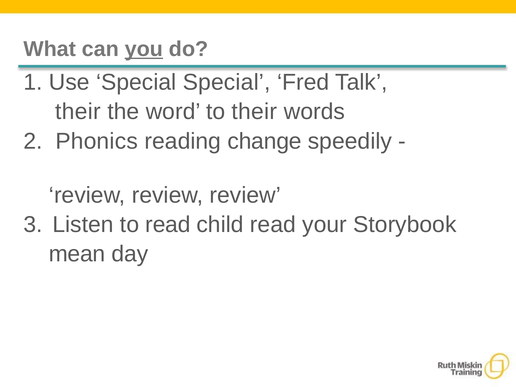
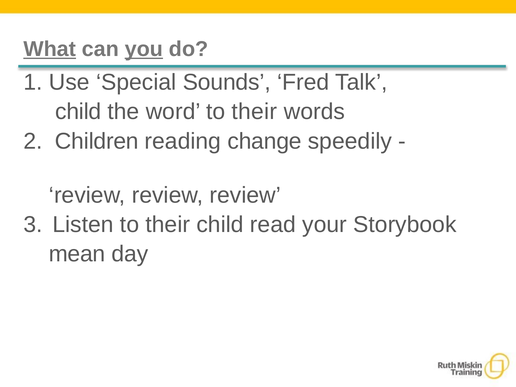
What underline: none -> present
Special Special: Special -> Sounds
their at (78, 112): their -> child
Phonics: Phonics -> Children
Listen to read: read -> their
